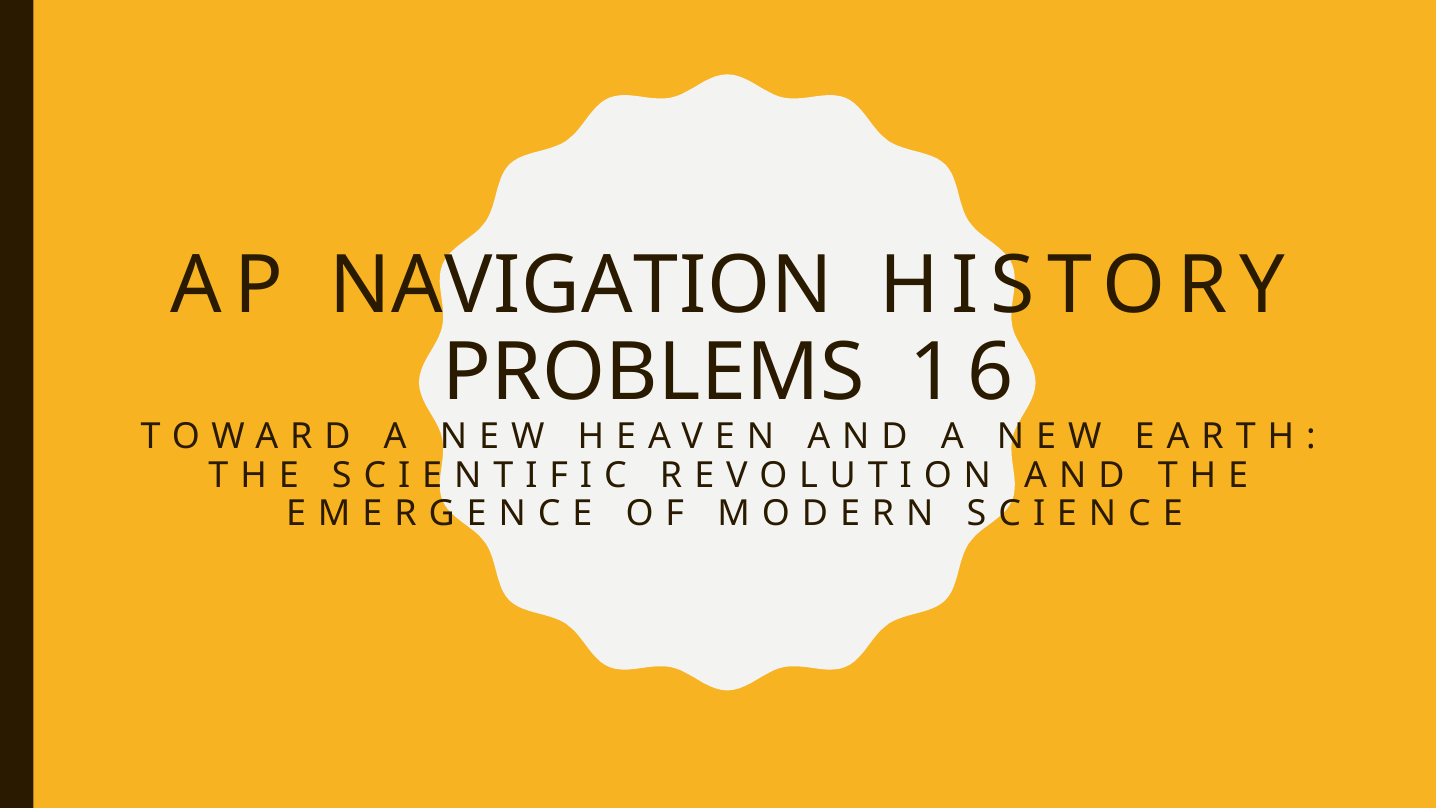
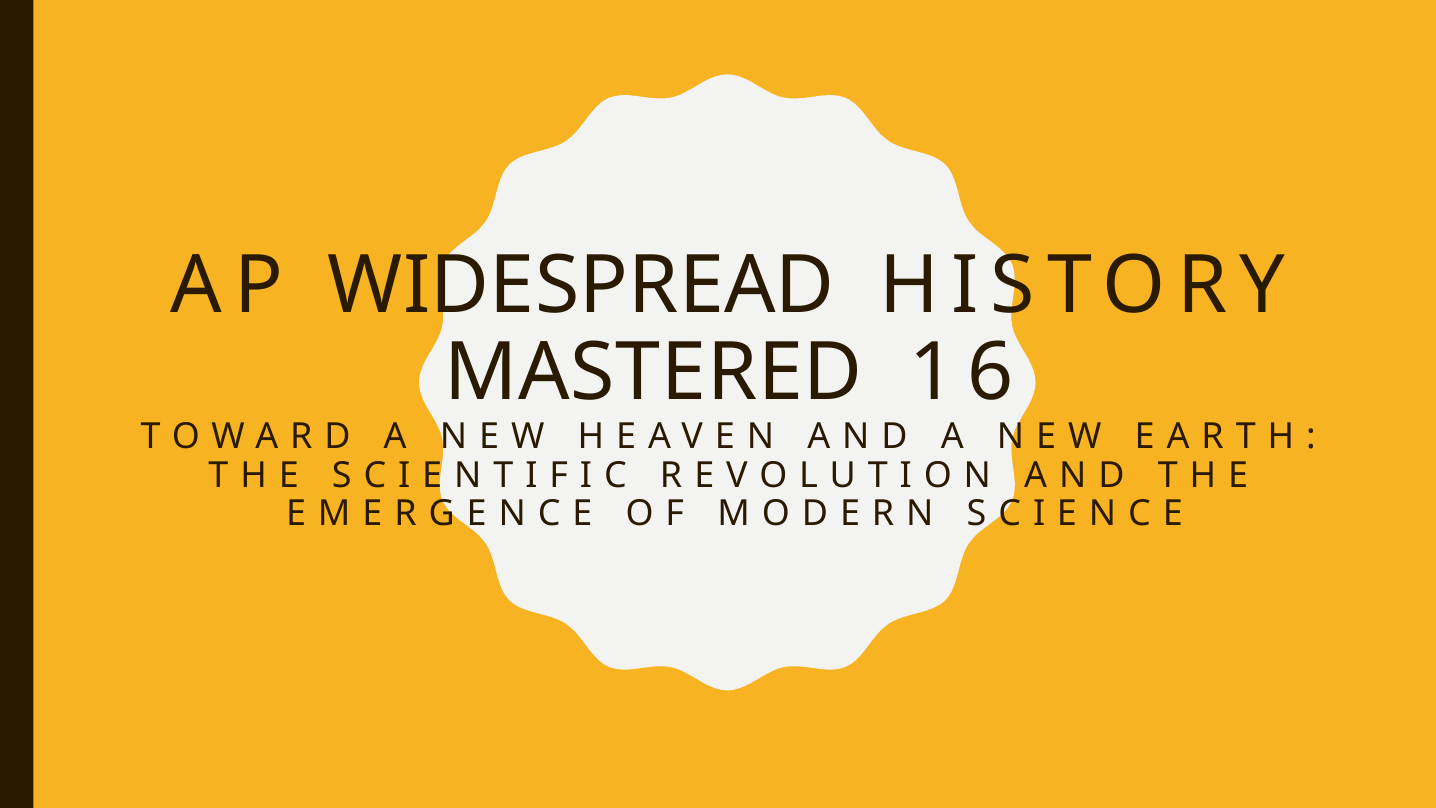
NAVIGATION: NAVIGATION -> WIDESPREAD
PROBLEMS: PROBLEMS -> MASTERED
